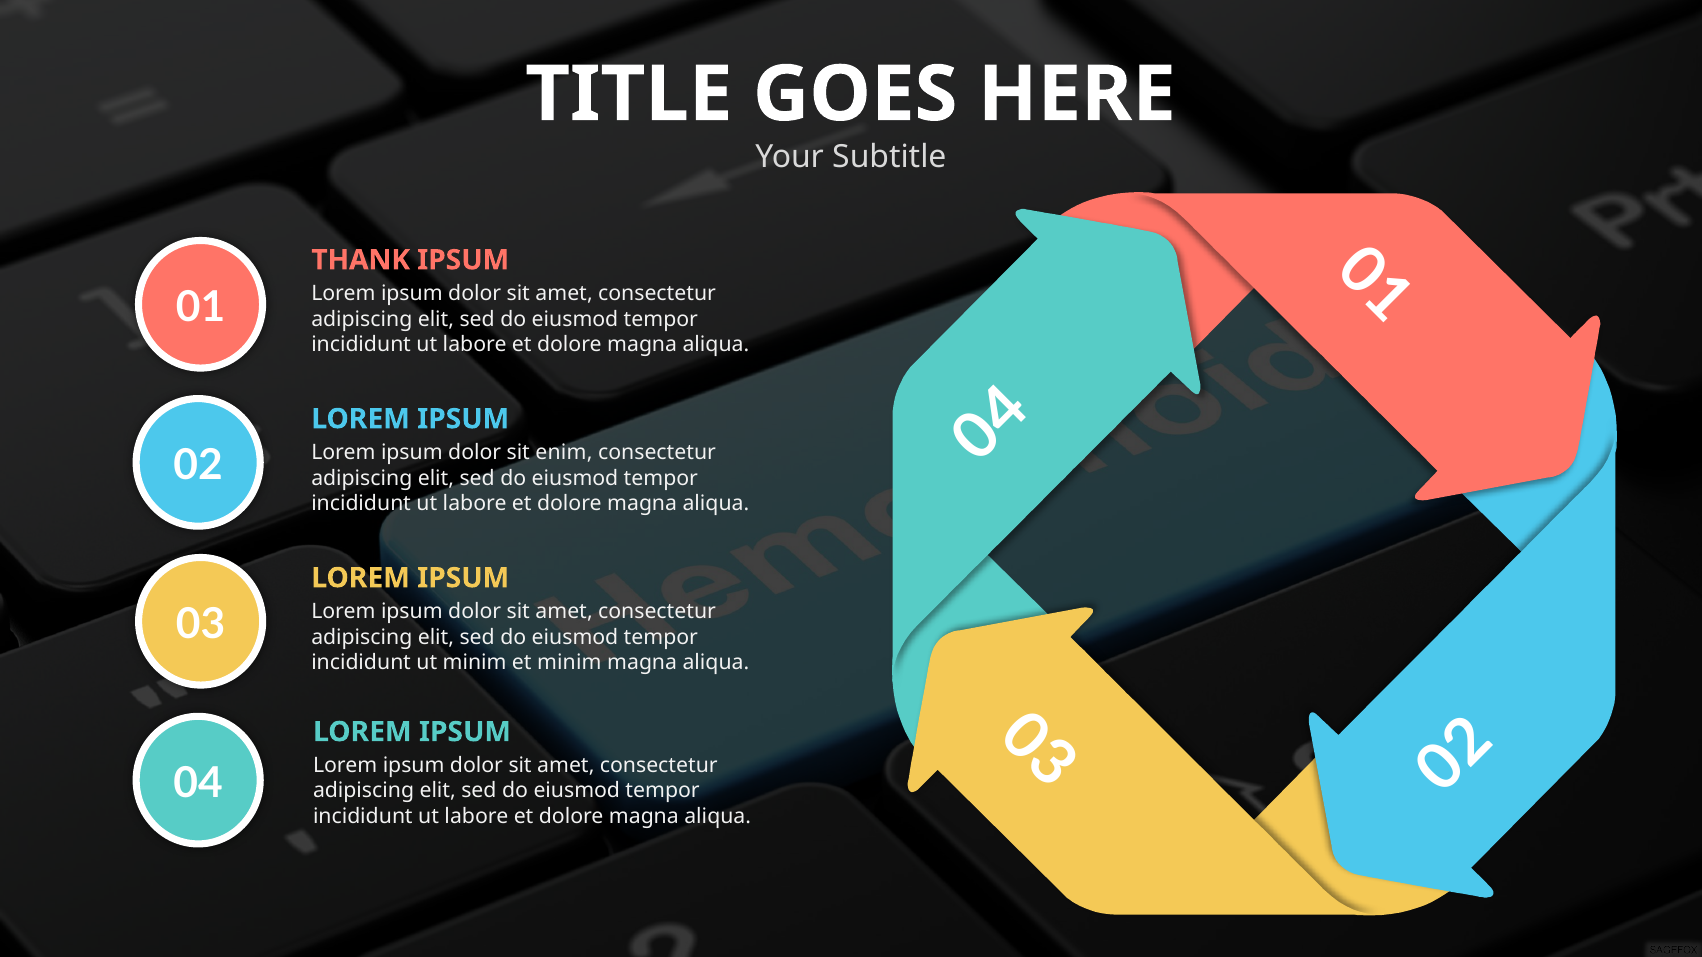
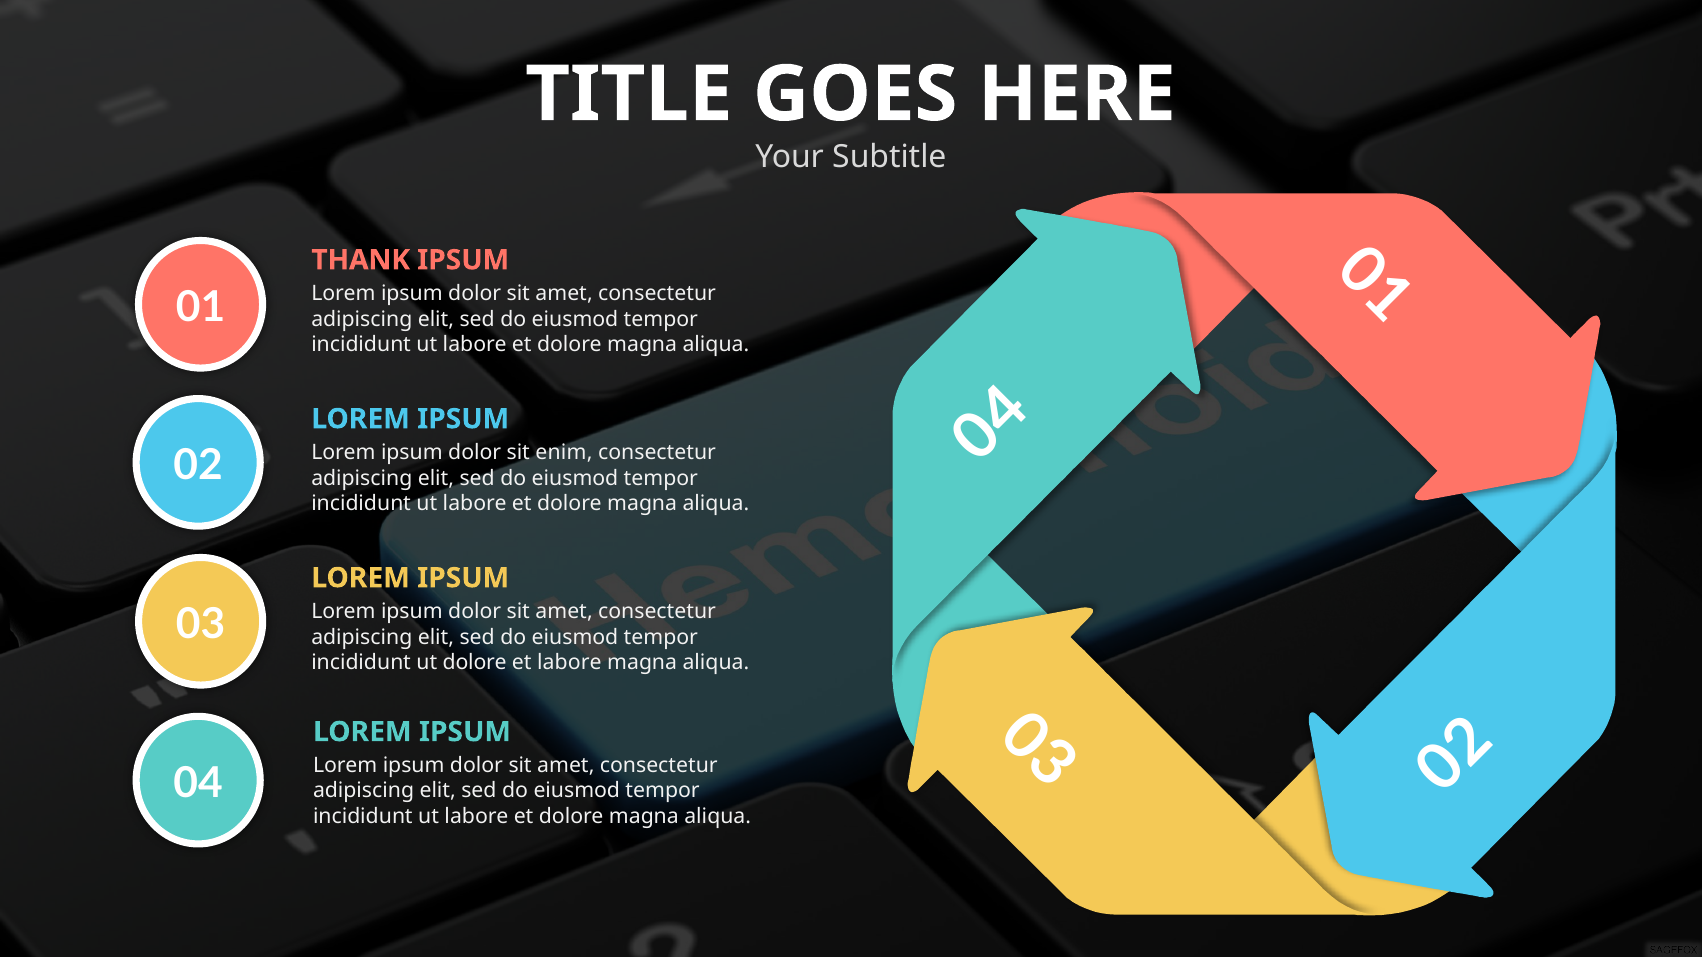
ut minim: minim -> dolore
et minim: minim -> labore
